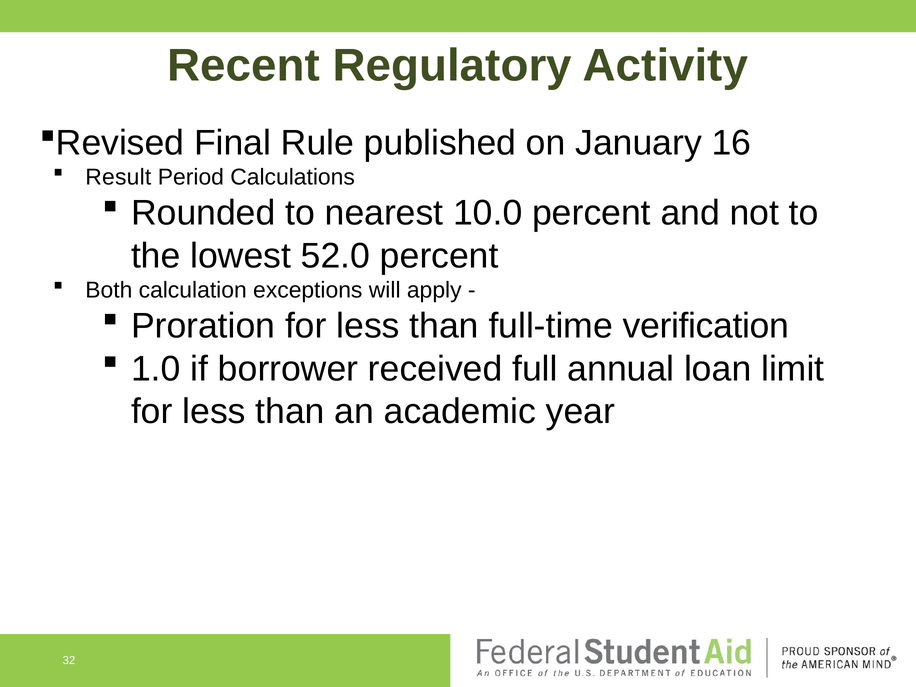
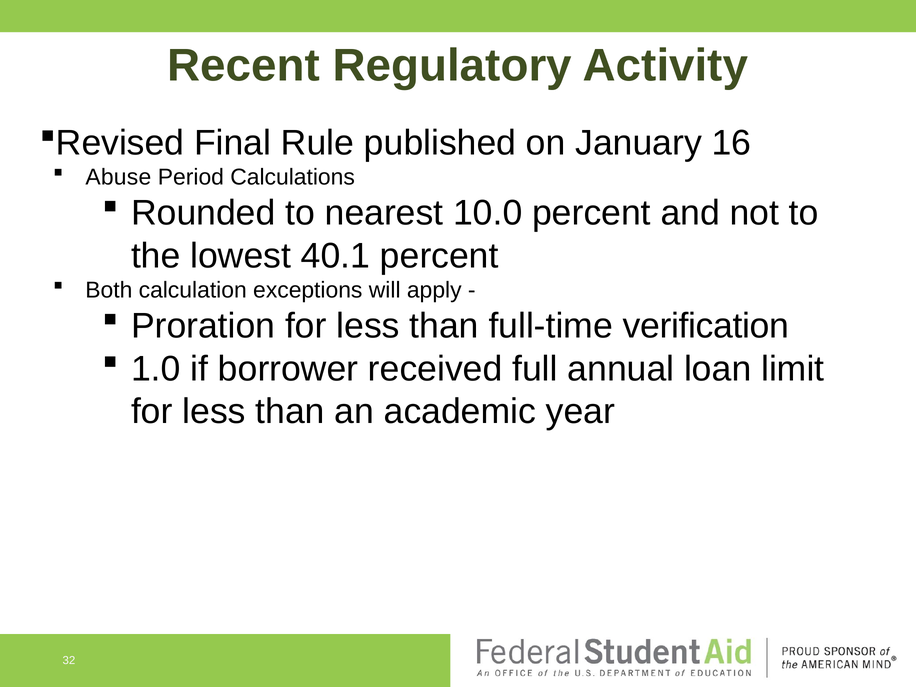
Result: Result -> Abuse
52.0: 52.0 -> 40.1
